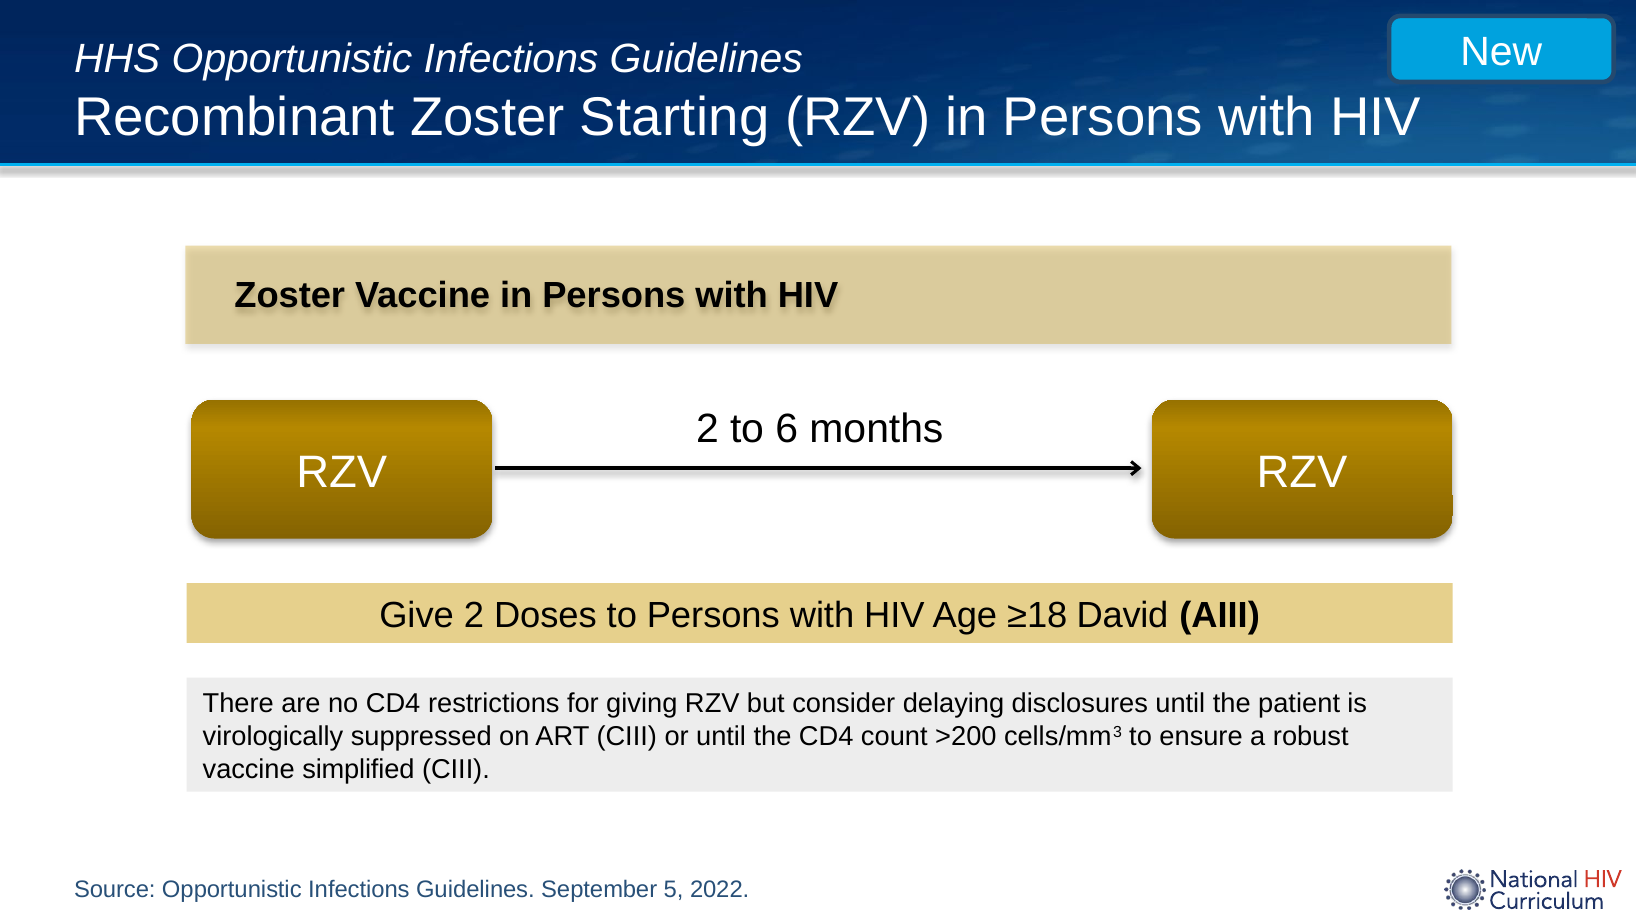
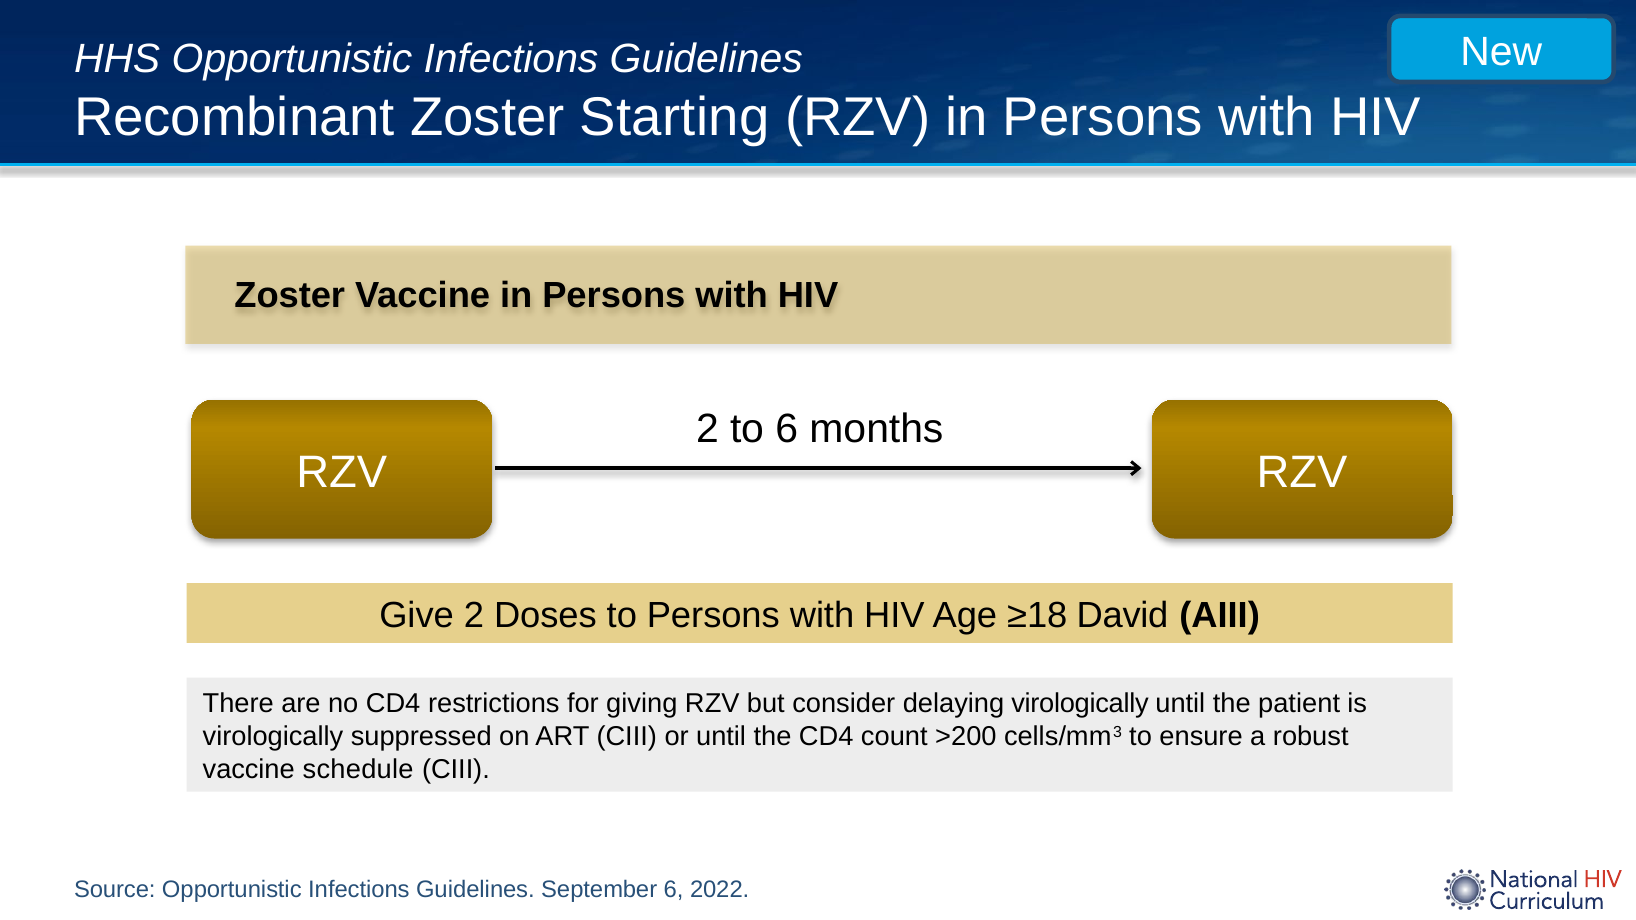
delaying disclosures: disclosures -> virologically
simplified: simplified -> schedule
September 5: 5 -> 6
